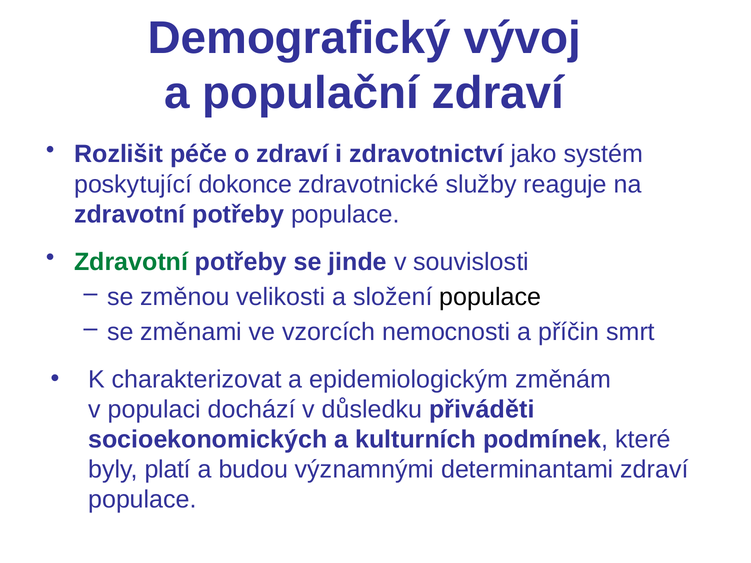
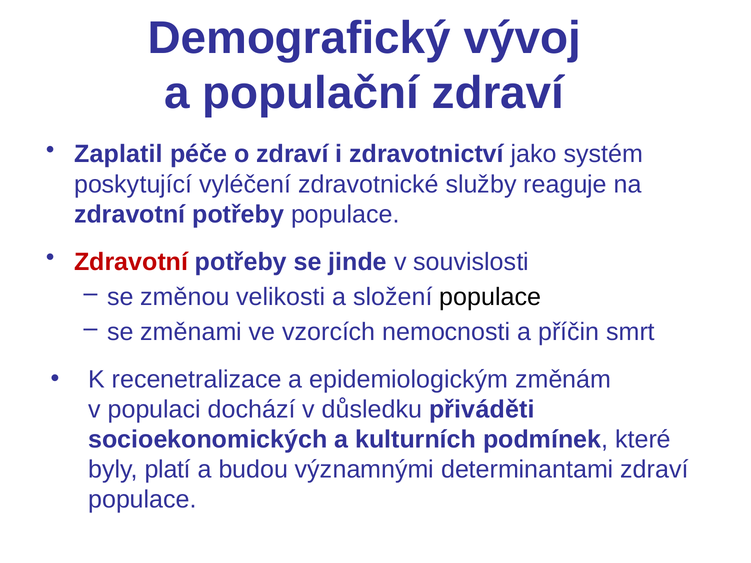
Rozlišit: Rozlišit -> Zaplatil
dokonce: dokonce -> vyléčení
Zdravotní at (131, 262) colour: green -> red
charakterizovat: charakterizovat -> recenetralizace
